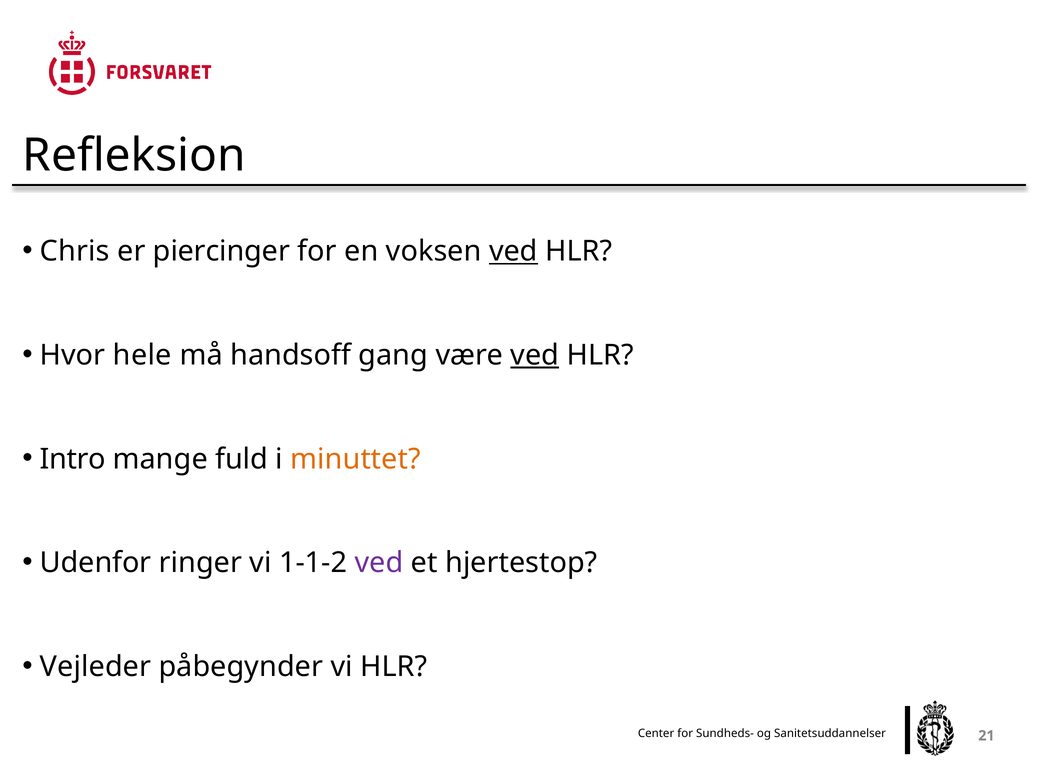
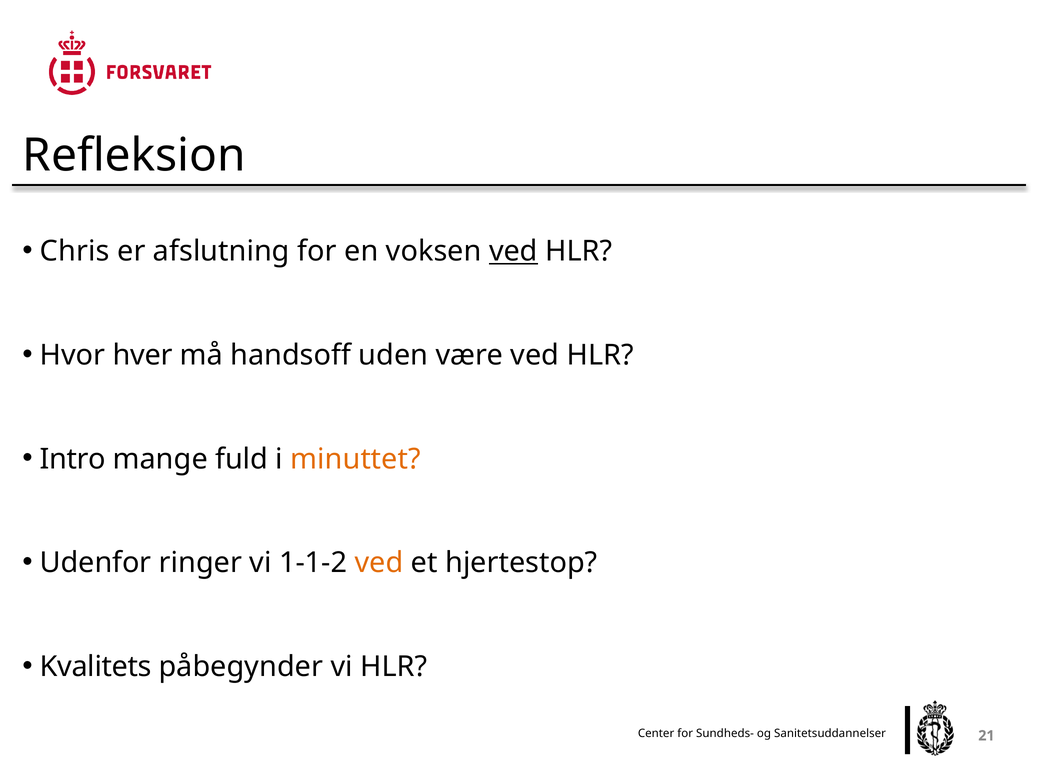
piercinger: piercinger -> afslutning
hele: hele -> hver
gang: gang -> uden
ved at (535, 355) underline: present -> none
ved at (379, 563) colour: purple -> orange
Vejleder: Vejleder -> Kvalitets
